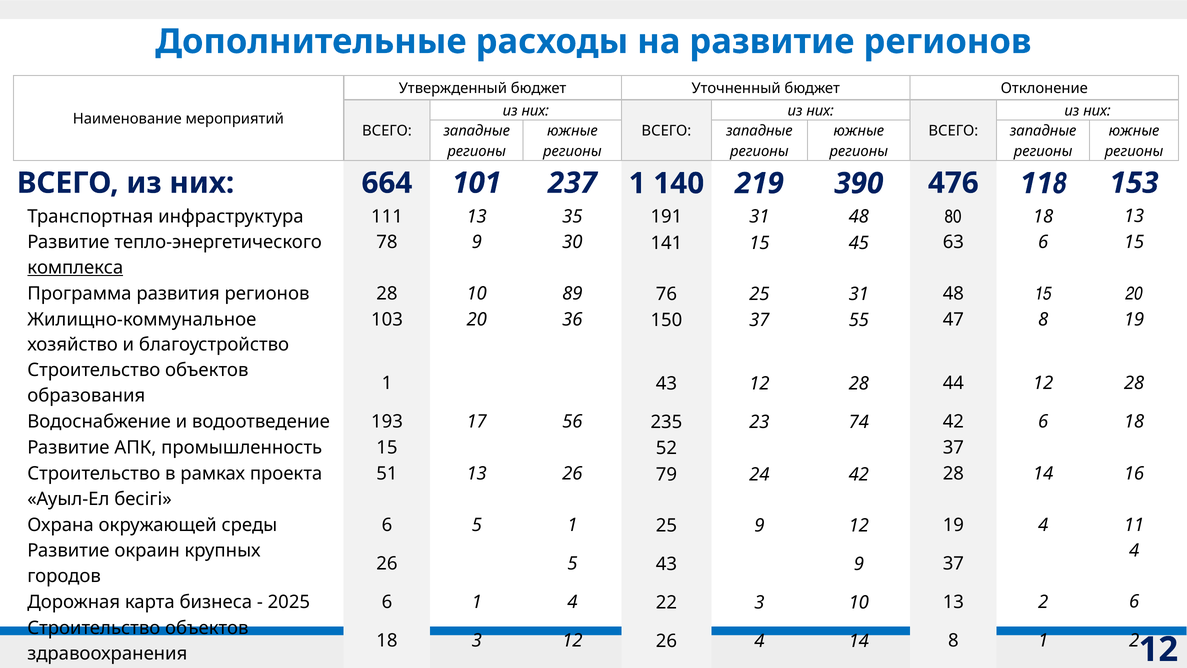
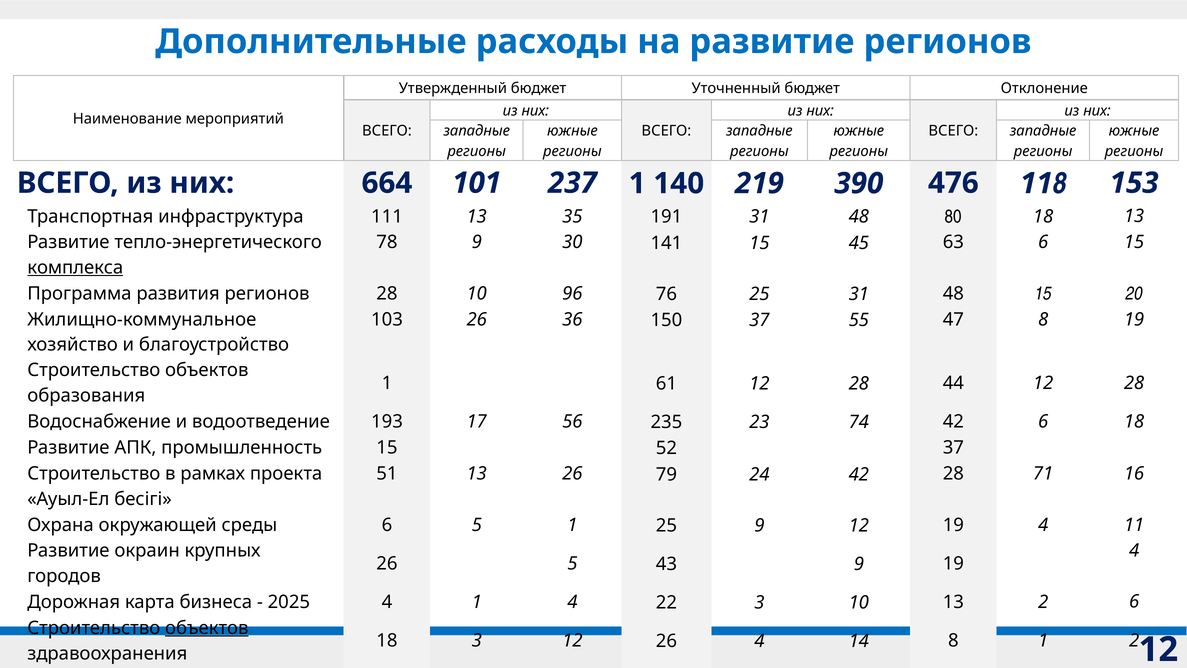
89: 89 -> 96
103 20: 20 -> 26
1 43: 43 -> 61
28 14: 14 -> 71
9 37: 37 -> 19
2025 6: 6 -> 4
объектов at (207, 628) underline: none -> present
